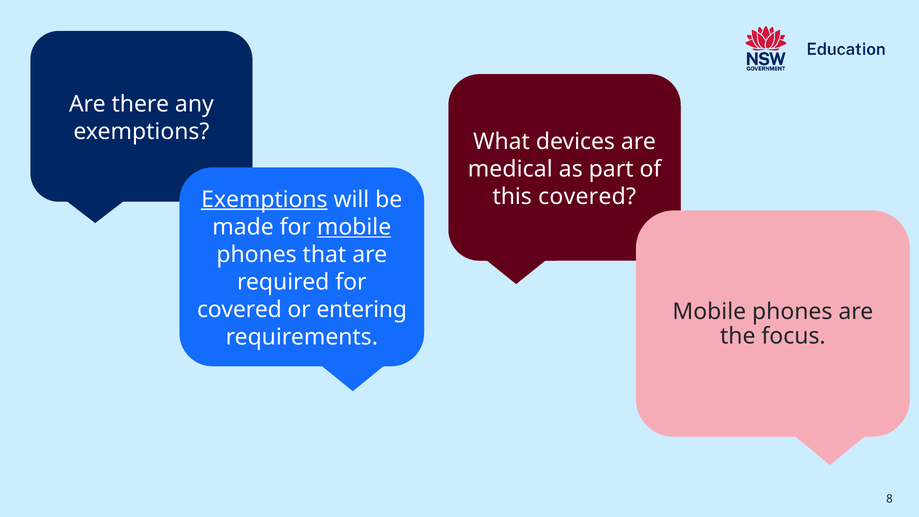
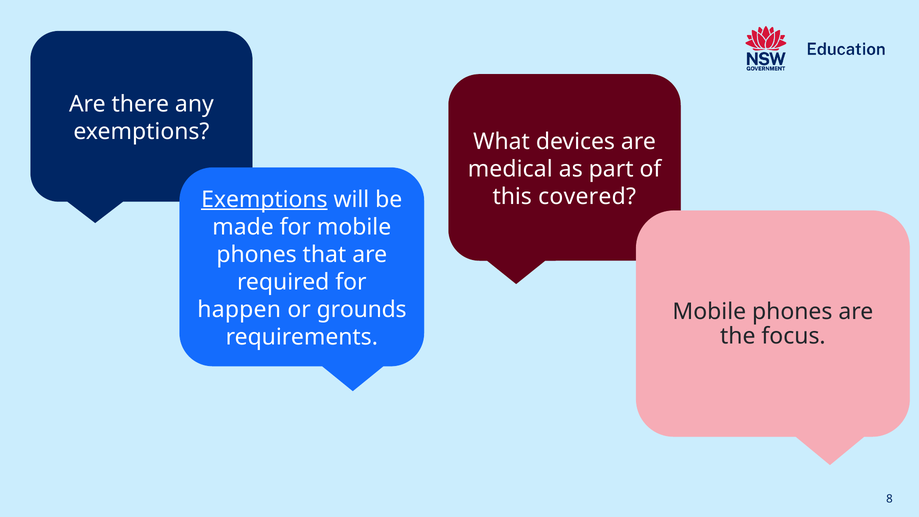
mobile at (354, 227) underline: present -> none
covered at (239, 310): covered -> happen
entering: entering -> grounds
